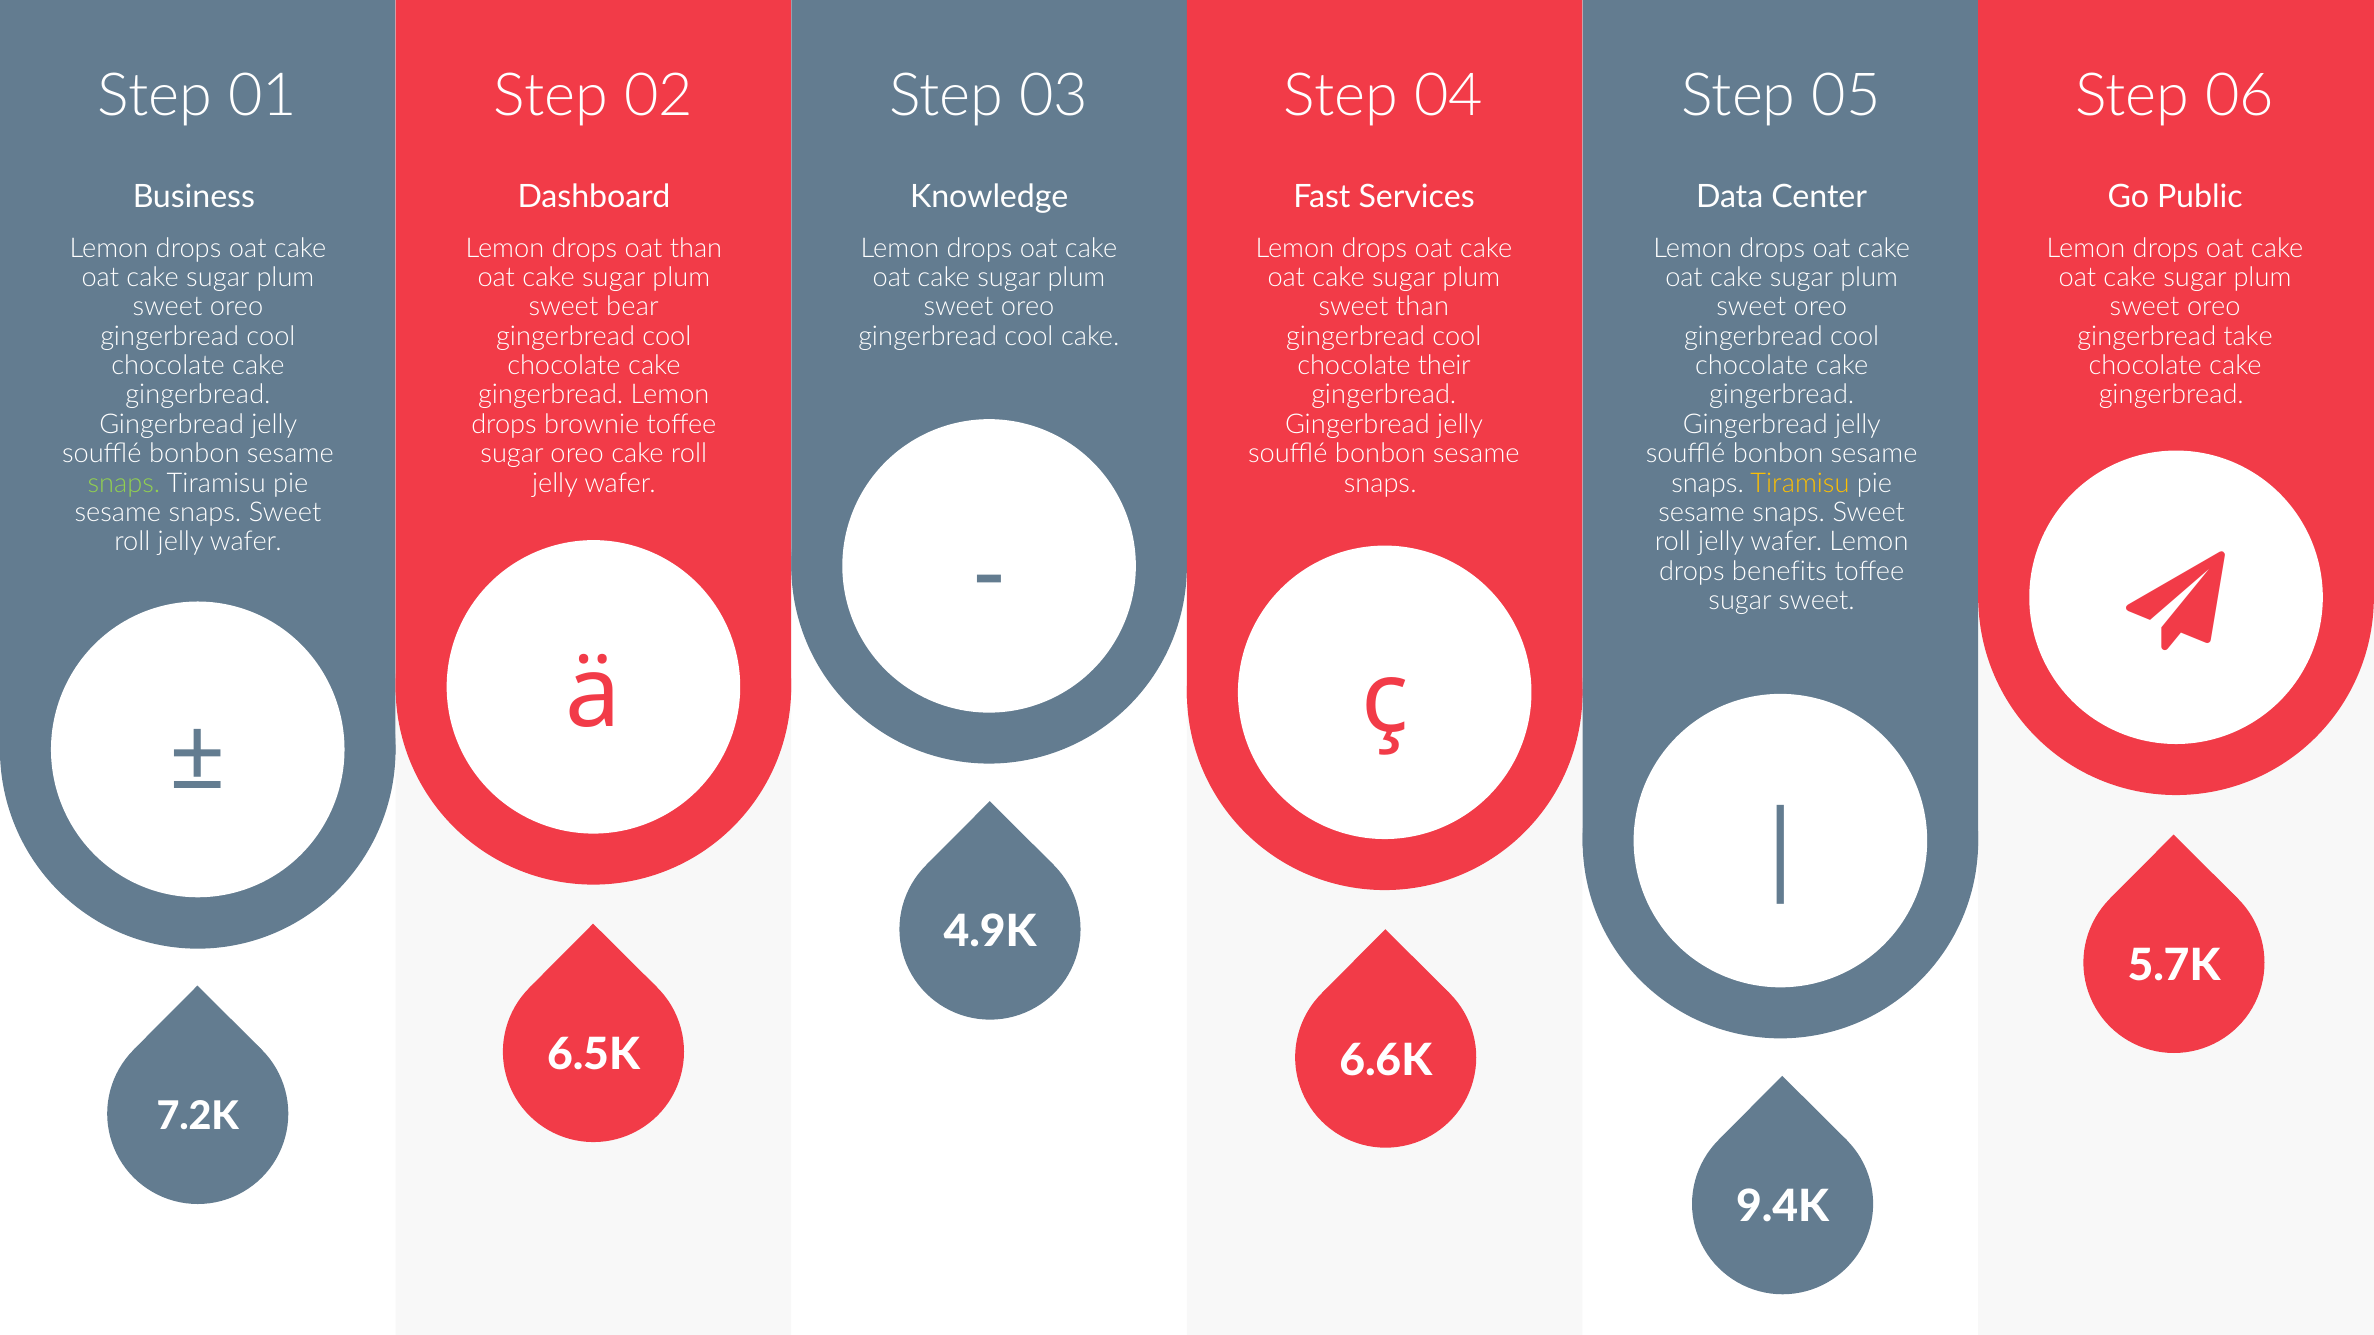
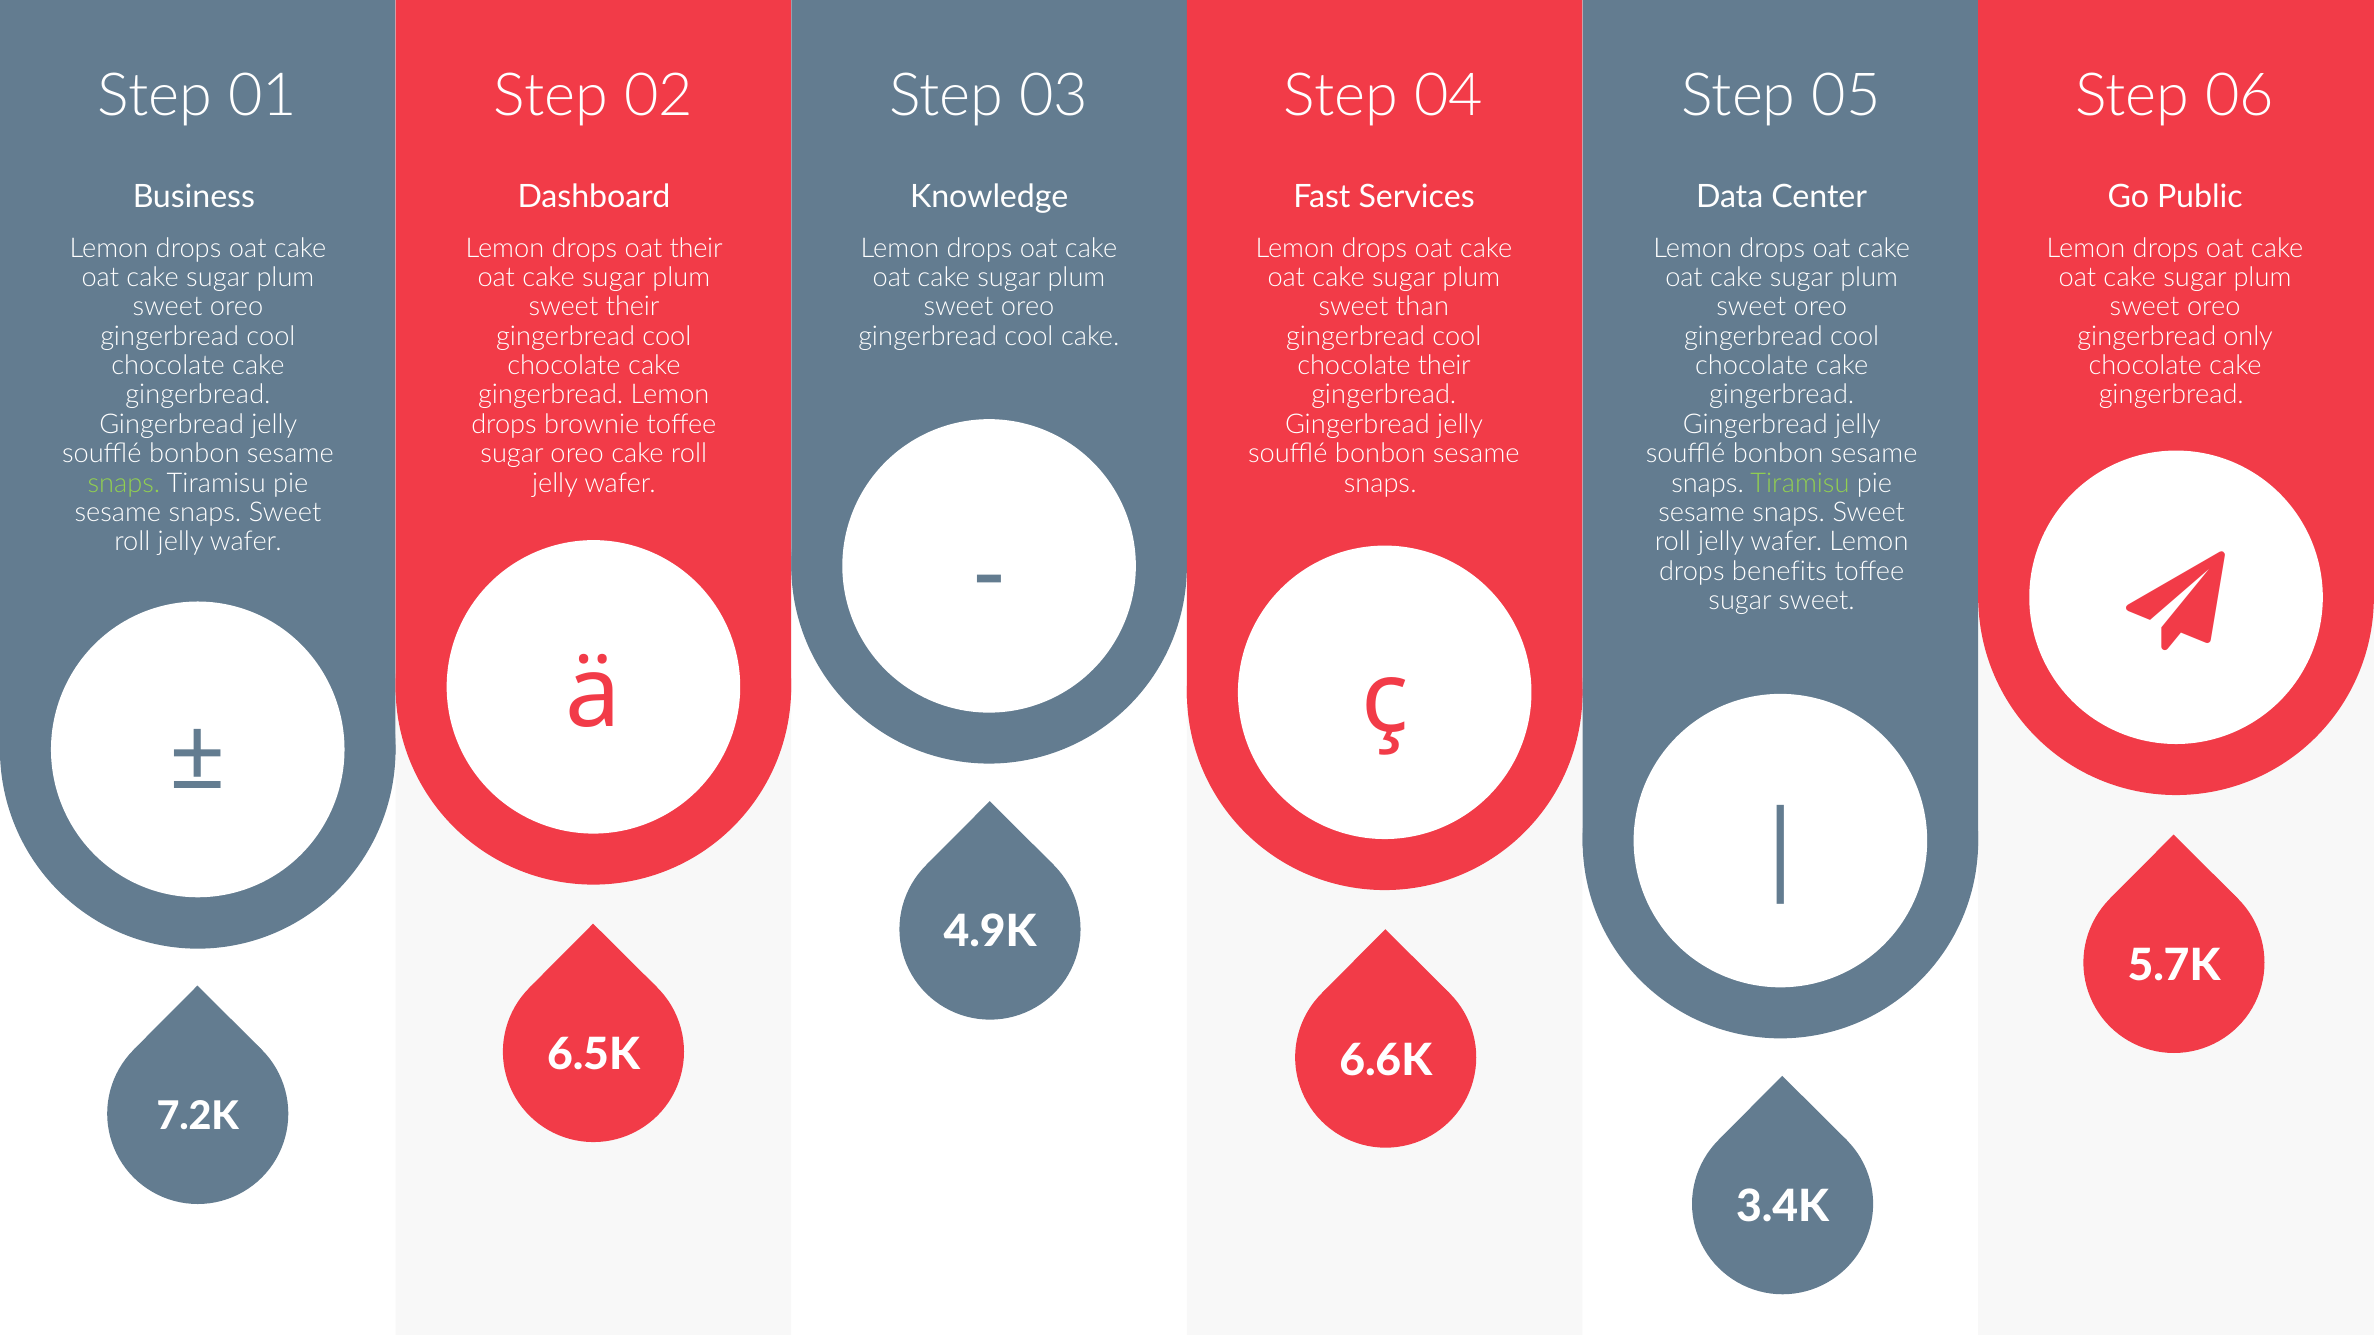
oat than: than -> their
sweet bear: bear -> their
take: take -> only
Tiramisu at (1800, 483) colour: yellow -> light green
9.4K: 9.4K -> 3.4K
